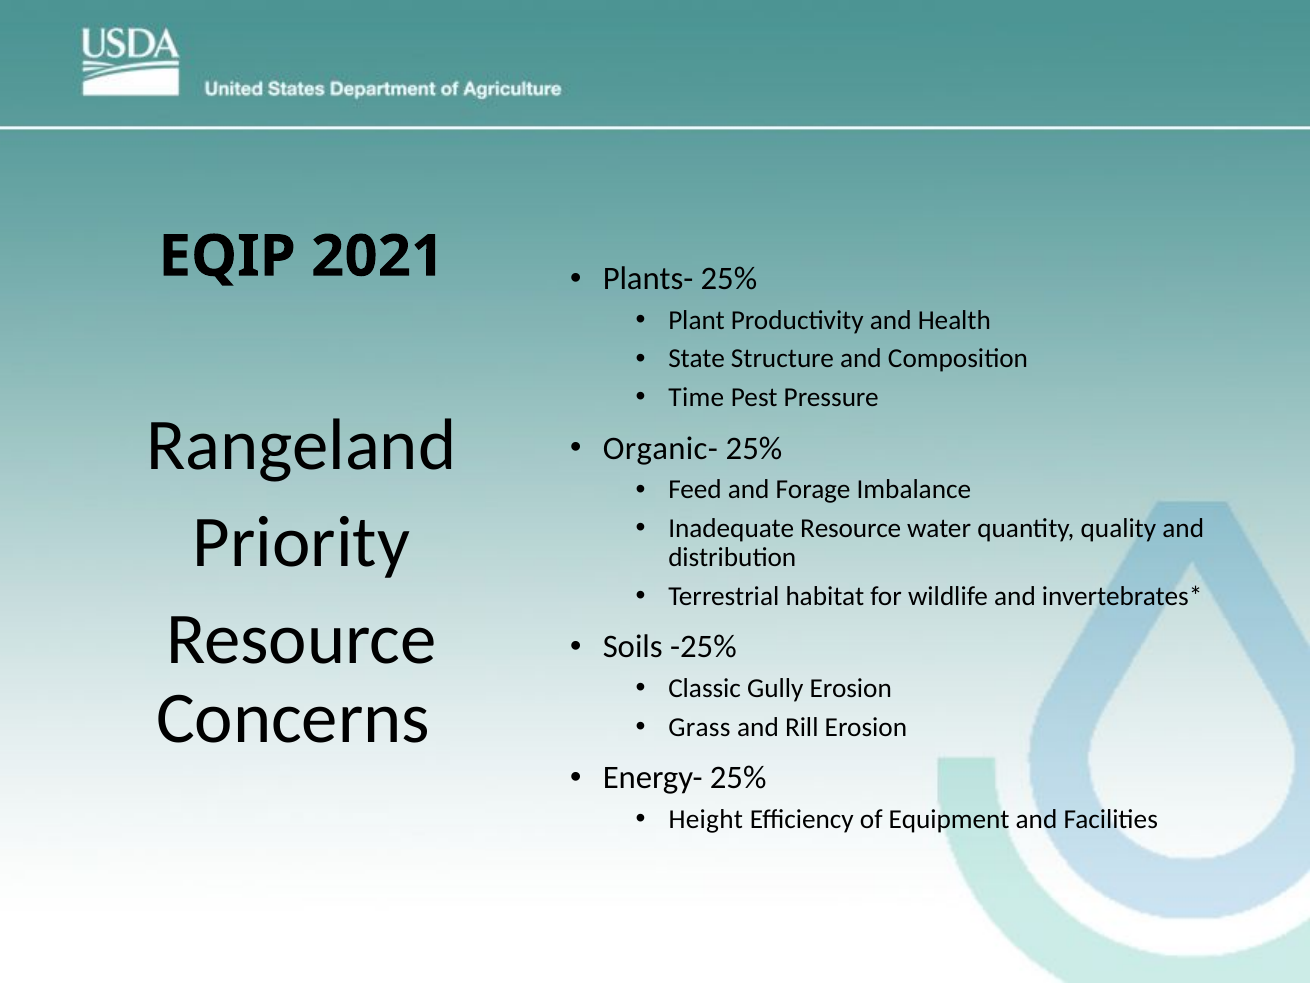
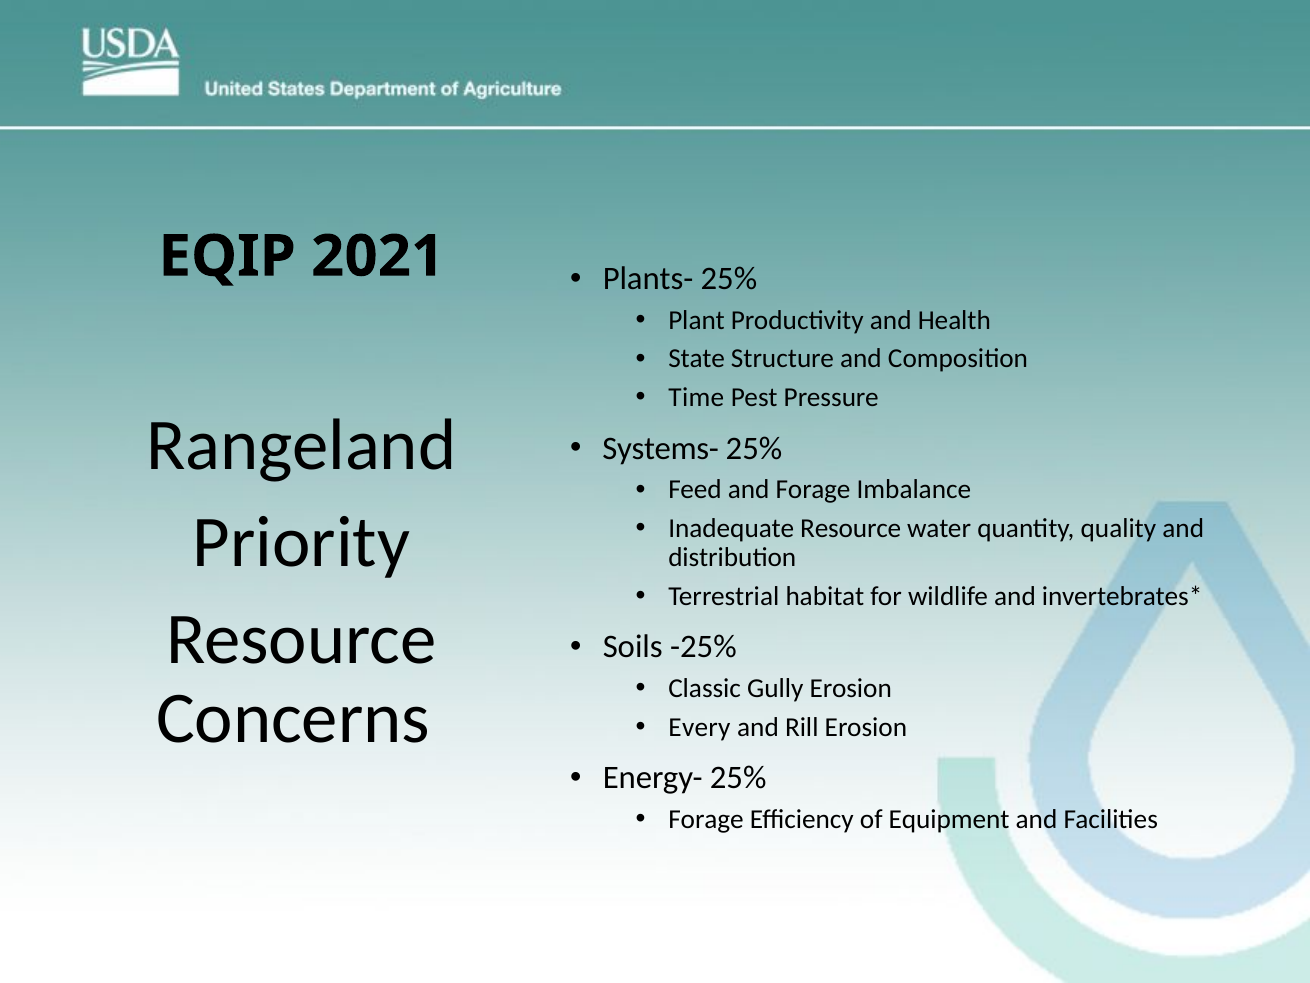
Organic-: Organic- -> Systems-
Grass: Grass -> Every
Height at (706, 819): Height -> Forage
